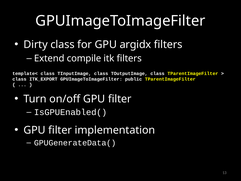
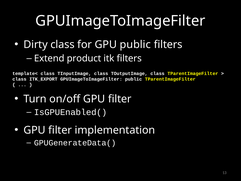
GPU argidx: argidx -> public
compile: compile -> product
